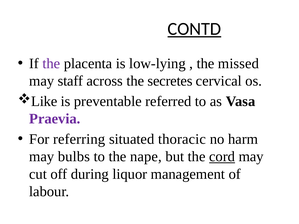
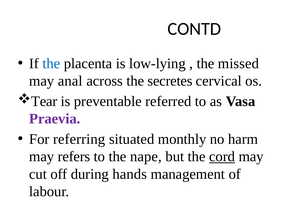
CONTD underline: present -> none
the at (51, 64) colour: purple -> blue
staff: staff -> anal
Like: Like -> Tear
thoracic: thoracic -> monthly
bulbs: bulbs -> refers
liquor: liquor -> hands
